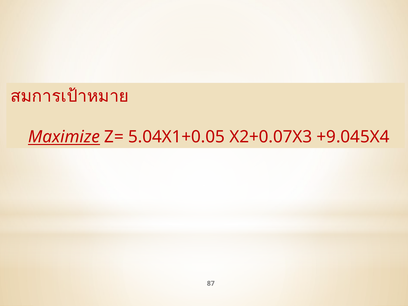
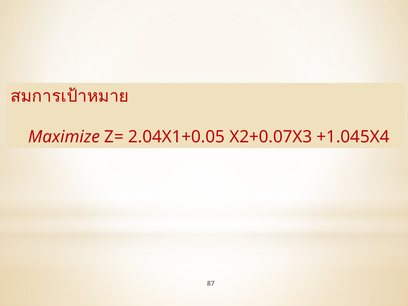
Maximize underline: present -> none
5.04X1+0.05: 5.04X1+0.05 -> 2.04X1+0.05
+9.045X4: +9.045X4 -> +1.045X4
